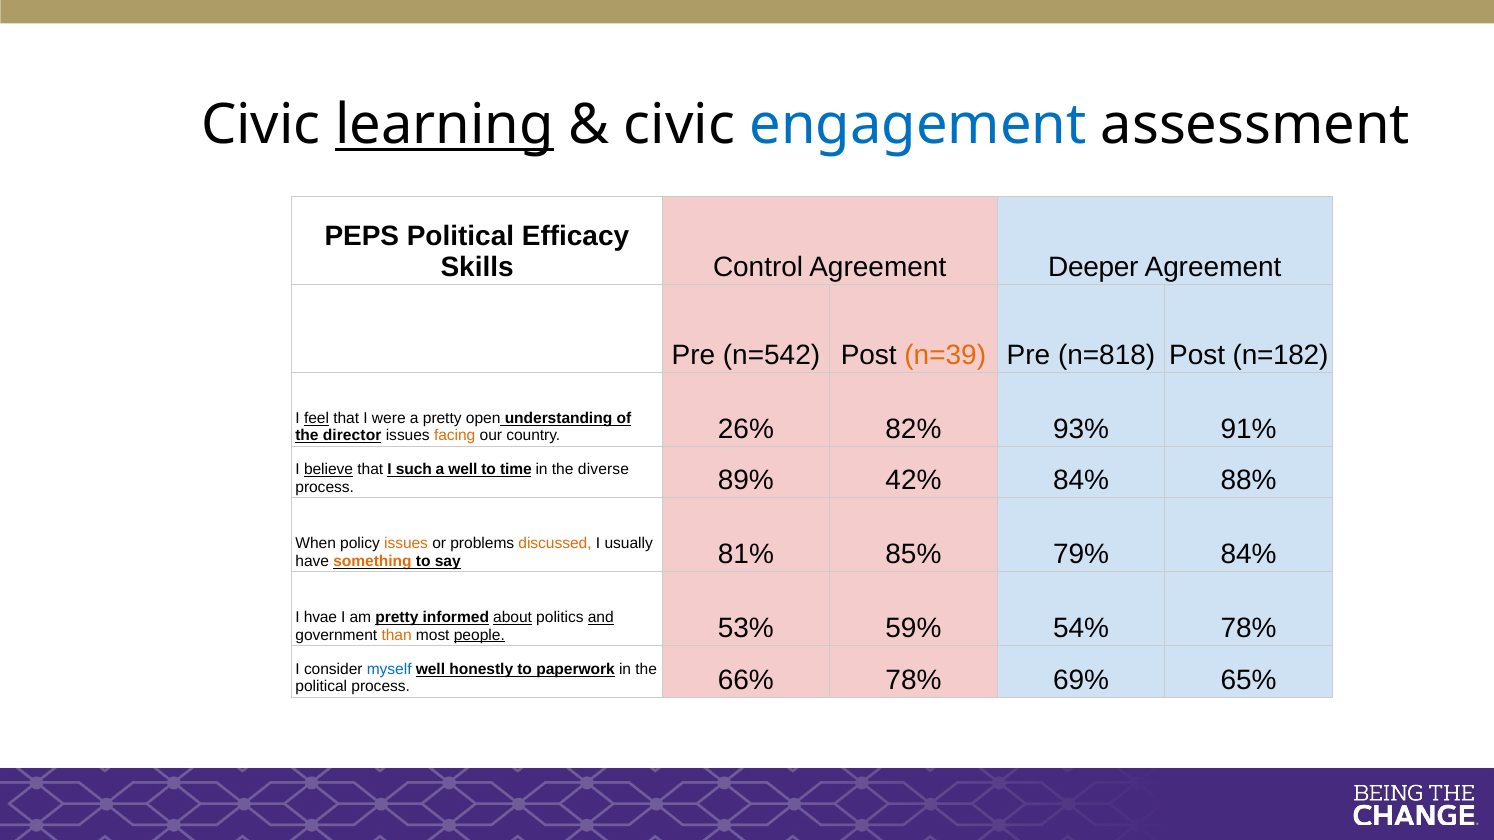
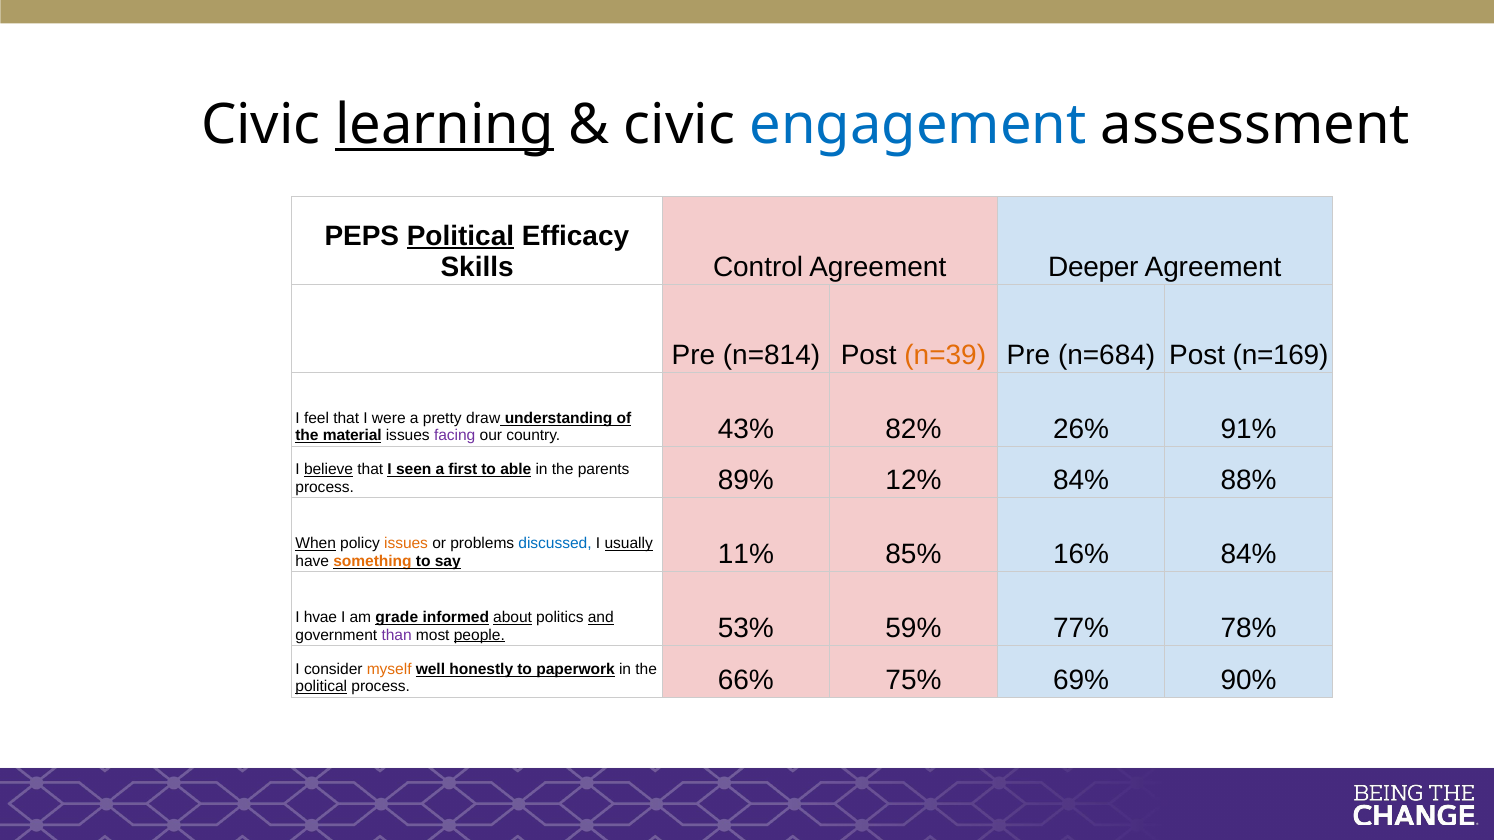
Political at (460, 236) underline: none -> present
n=542: n=542 -> n=814
n=818: n=818 -> n=684
n=182: n=182 -> n=169
feel underline: present -> none
open: open -> draw
director: director -> material
facing colour: orange -> purple
26%: 26% -> 43%
93%: 93% -> 26%
such: such -> seen
a well: well -> first
time: time -> able
diverse: diverse -> parents
42%: 42% -> 12%
When underline: none -> present
discussed colour: orange -> blue
usually underline: none -> present
81%: 81% -> 11%
79%: 79% -> 16%
am pretty: pretty -> grade
than colour: orange -> purple
54%: 54% -> 77%
myself colour: blue -> orange
political at (321, 687) underline: none -> present
66% 78%: 78% -> 75%
65%: 65% -> 90%
